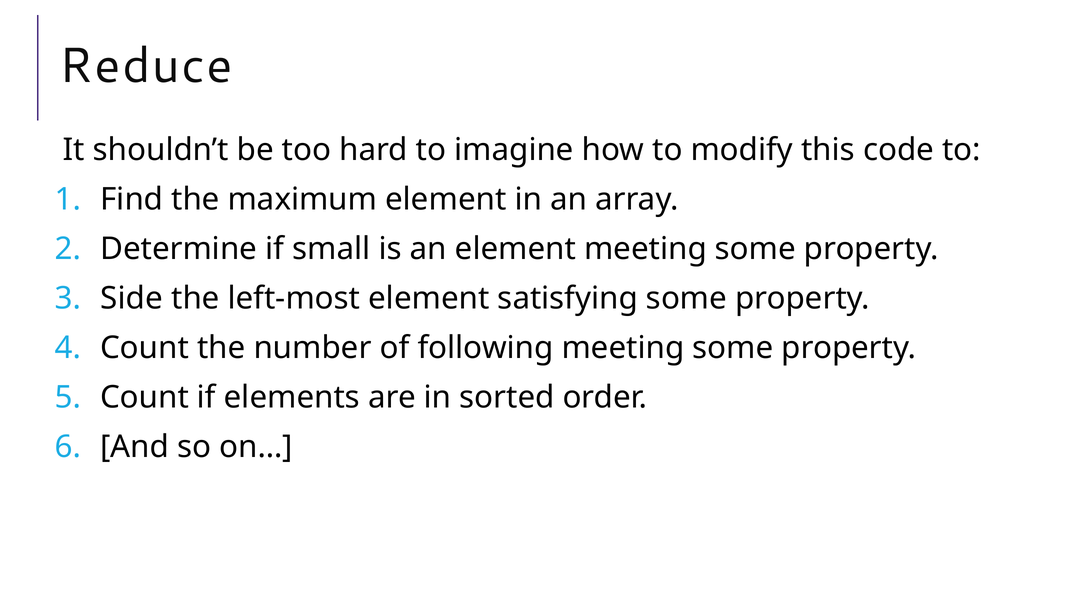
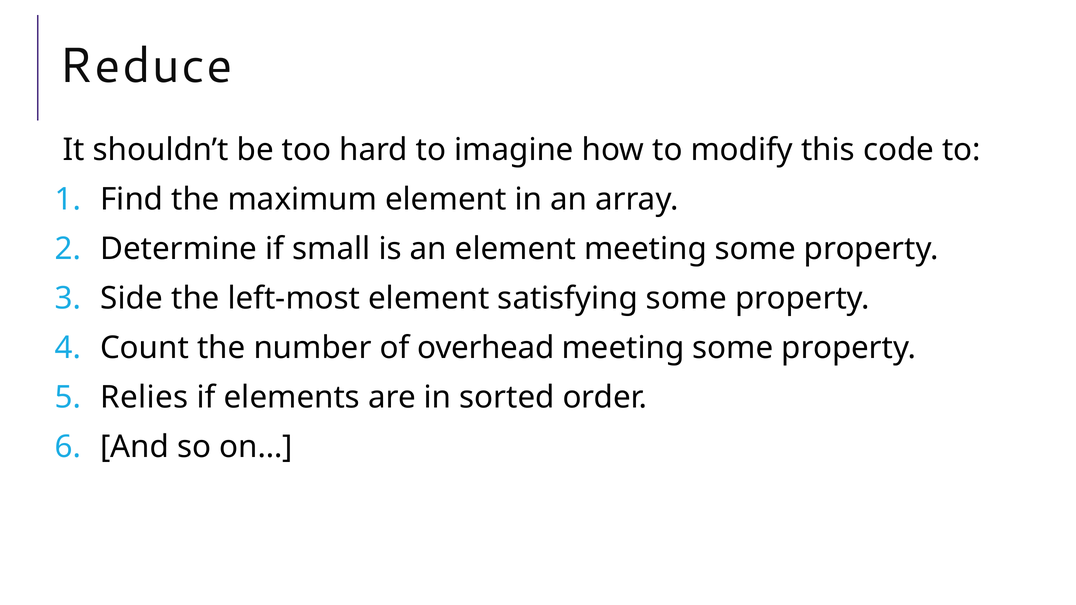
following: following -> overhead
Count at (145, 398): Count -> Relies
